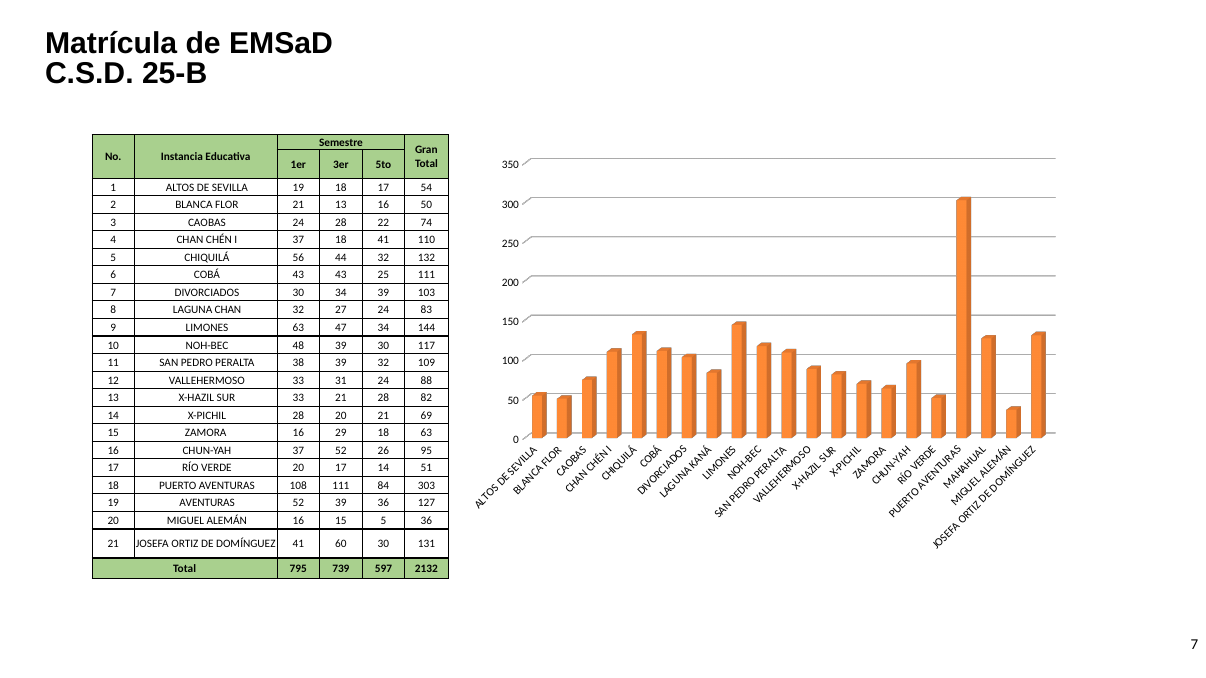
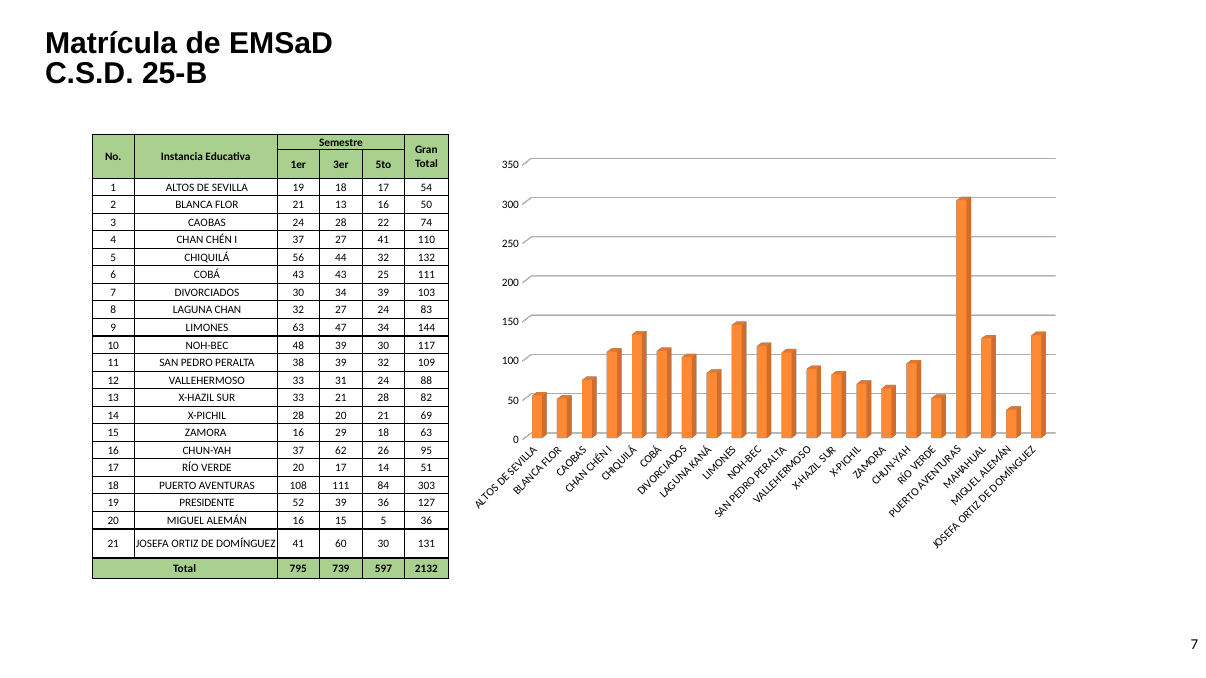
37 18: 18 -> 27
37 52: 52 -> 62
19 AVENTURAS: AVENTURAS -> PRESIDENTE
